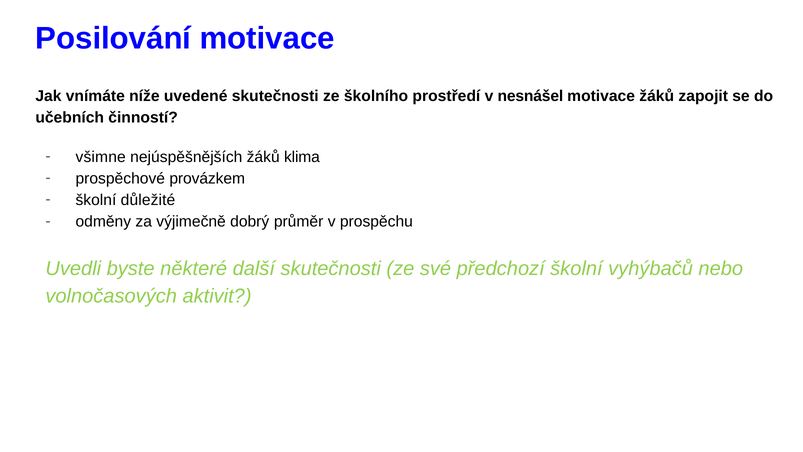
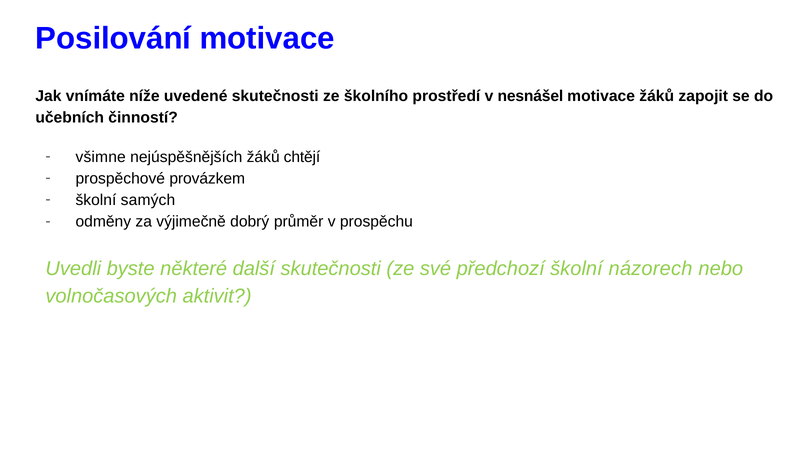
klima: klima -> chtějí
důležité: důležité -> samých
vyhýbačů: vyhýbačů -> názorech
